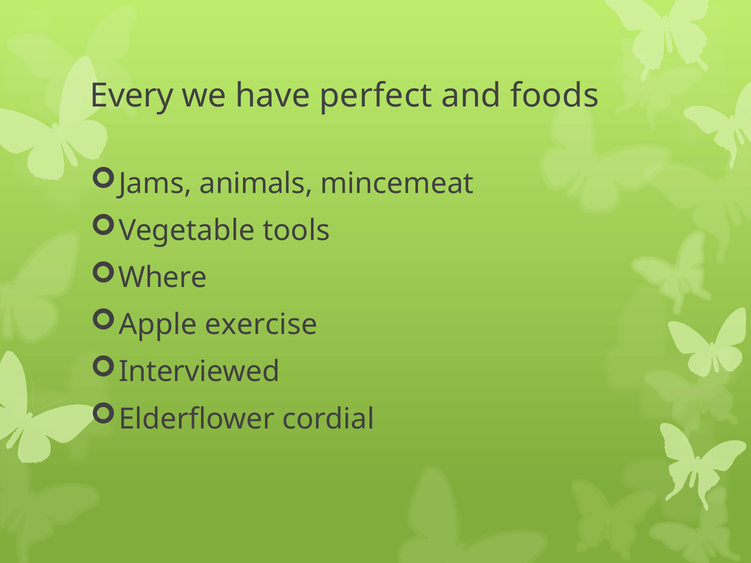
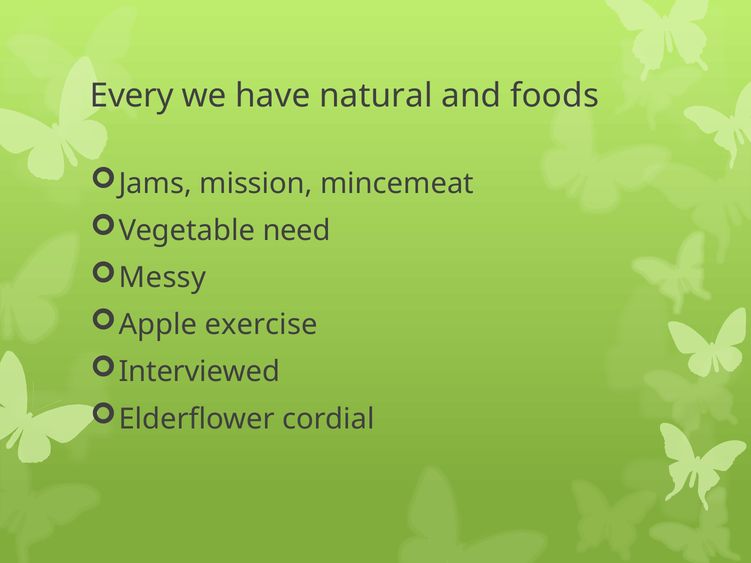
perfect: perfect -> natural
animals: animals -> mission
tools: tools -> need
Where: Where -> Messy
